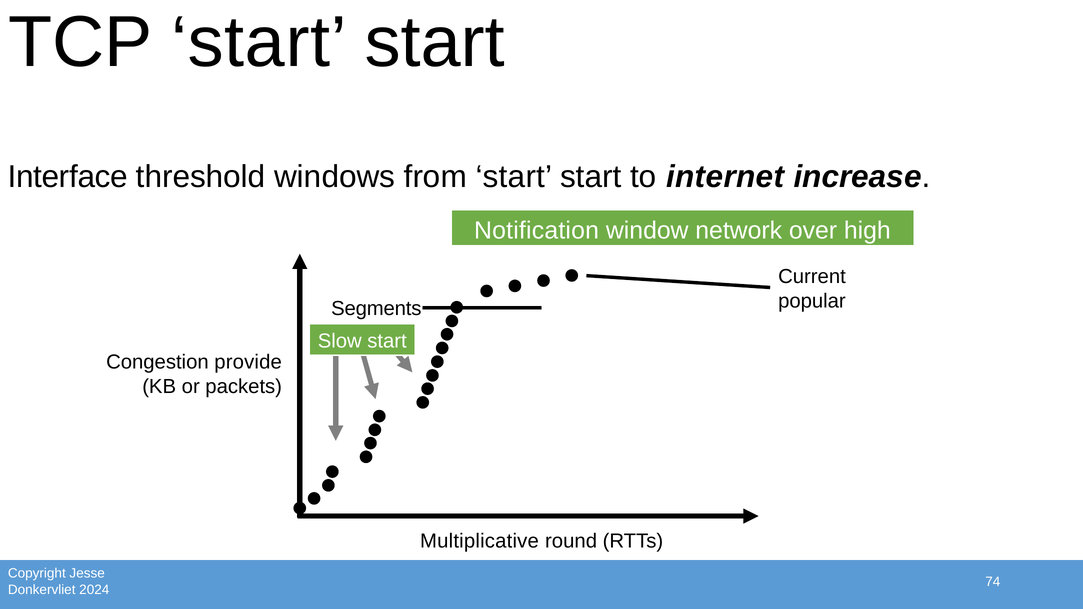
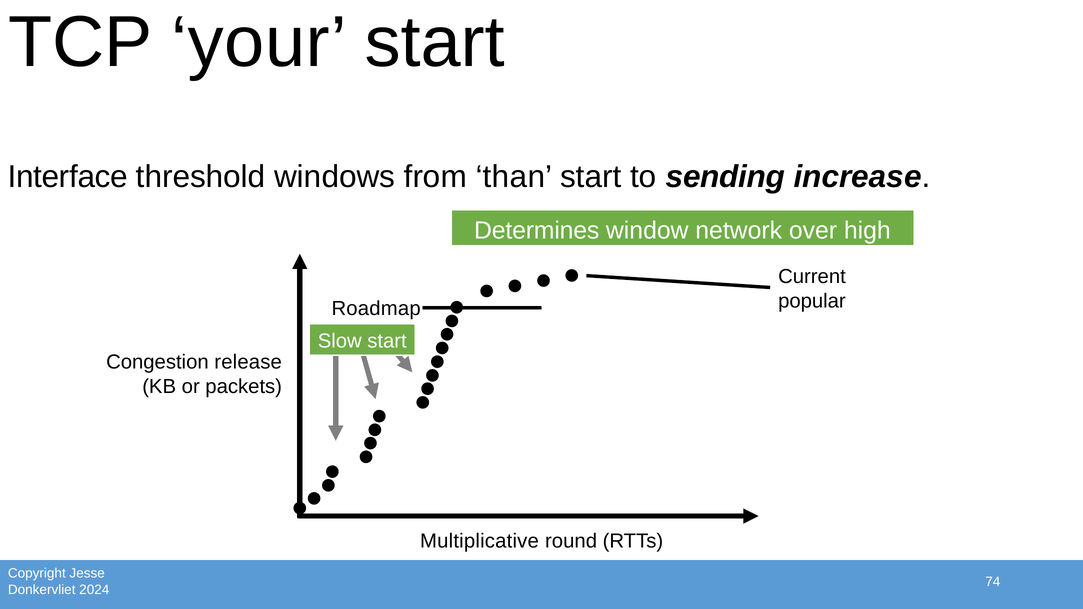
TCP start: start -> your
from start: start -> than
internet: internet -> sending
Notification: Notification -> Determines
Segments: Segments -> Roadmap
provide: provide -> release
